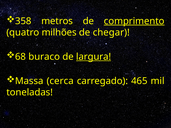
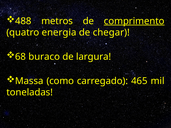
358: 358 -> 488
milhões: milhões -> energia
largura underline: present -> none
cerca: cerca -> como
